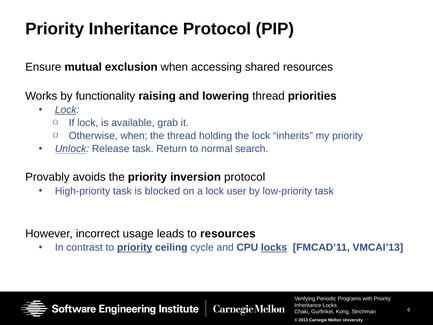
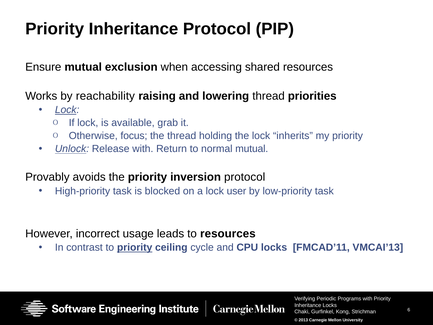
functionality: functionality -> reachability
Otherwise when: when -> focus
Release task: task -> with
normal search: search -> mutual
locks at (274, 247) underline: present -> none
